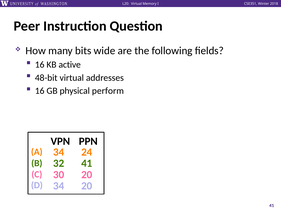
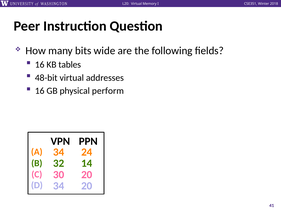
active: active -> tables
32 41: 41 -> 14
